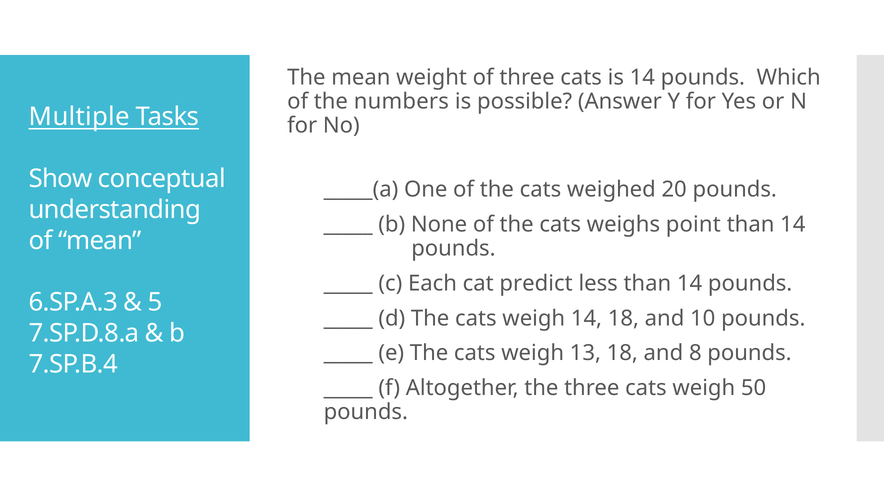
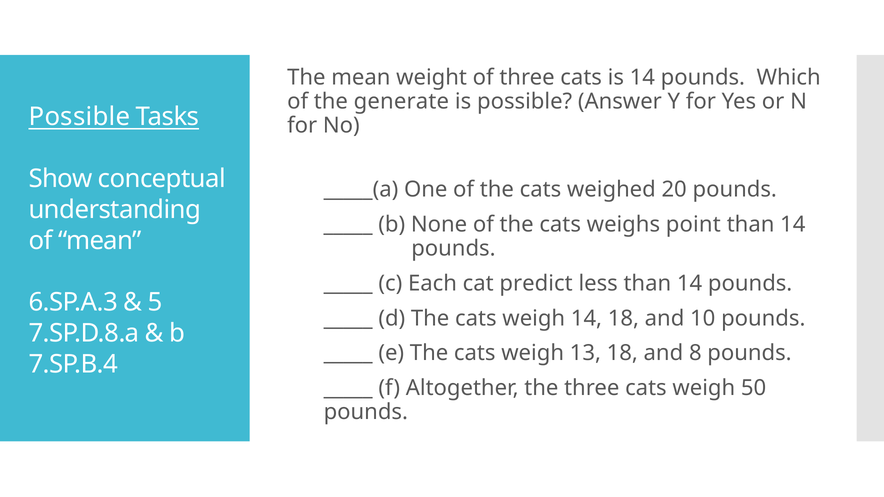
numbers: numbers -> generate
Multiple at (79, 117): Multiple -> Possible
